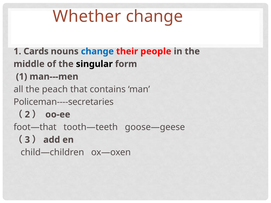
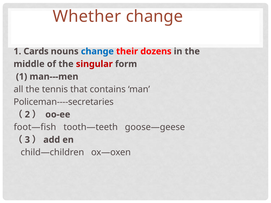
people: people -> dozens
singular colour: black -> red
peach: peach -> tennis
foot—that: foot—that -> foot—fish
